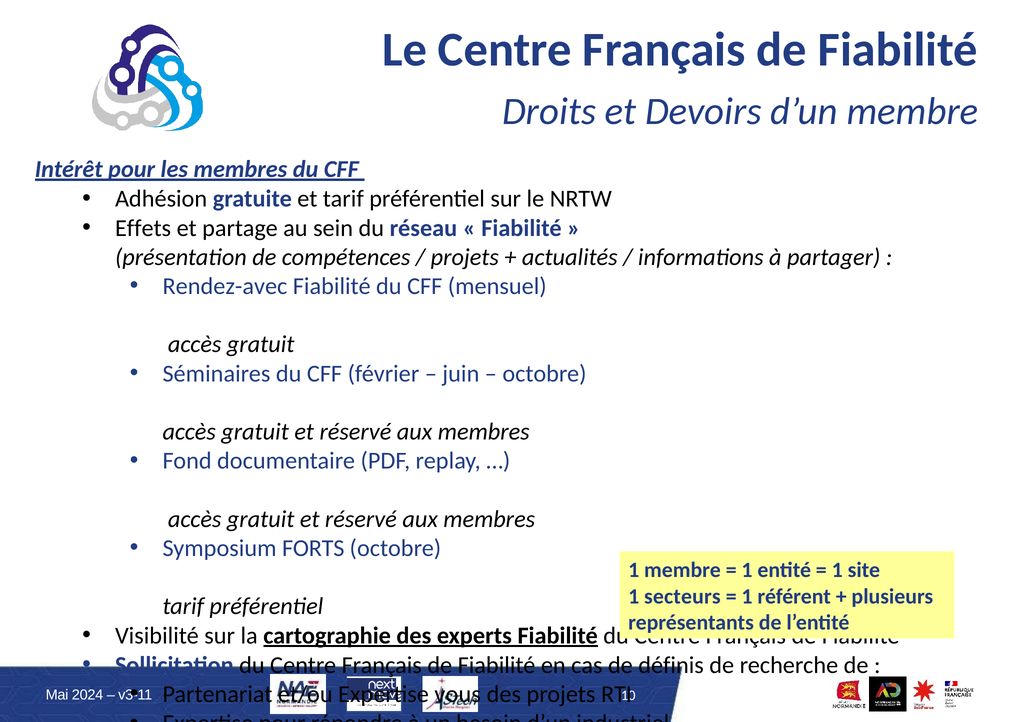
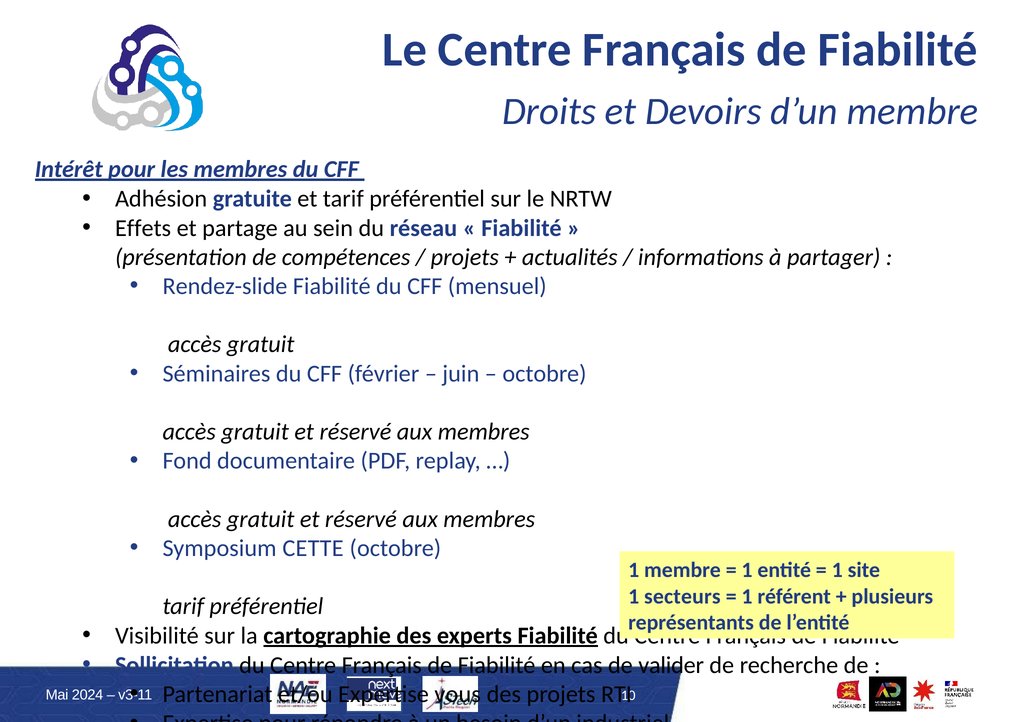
Rendez-avec: Rendez-avec -> Rendez-slide
FORTS: FORTS -> CETTE
définis: définis -> valider
